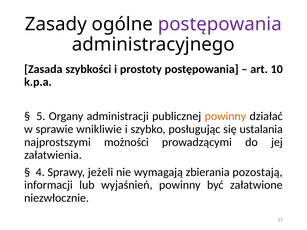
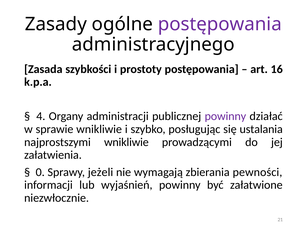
10: 10 -> 16
5: 5 -> 4
powinny at (225, 116) colour: orange -> purple
najprostszymi możności: możności -> wnikliwie
4: 4 -> 0
pozostają: pozostają -> pewności
